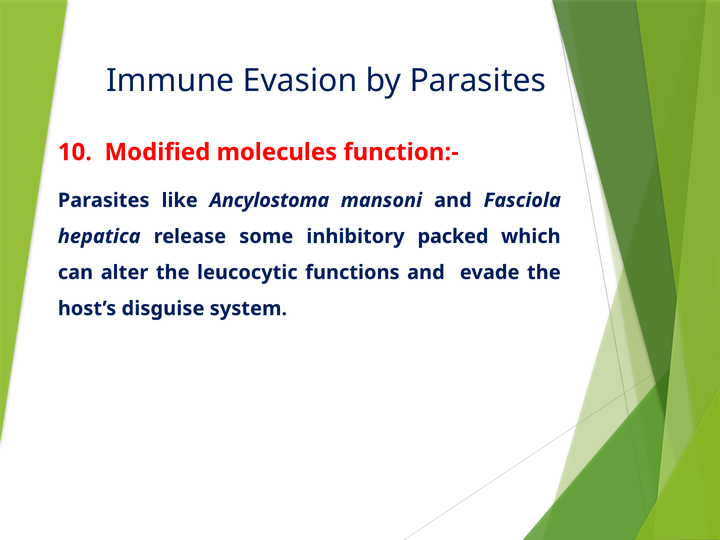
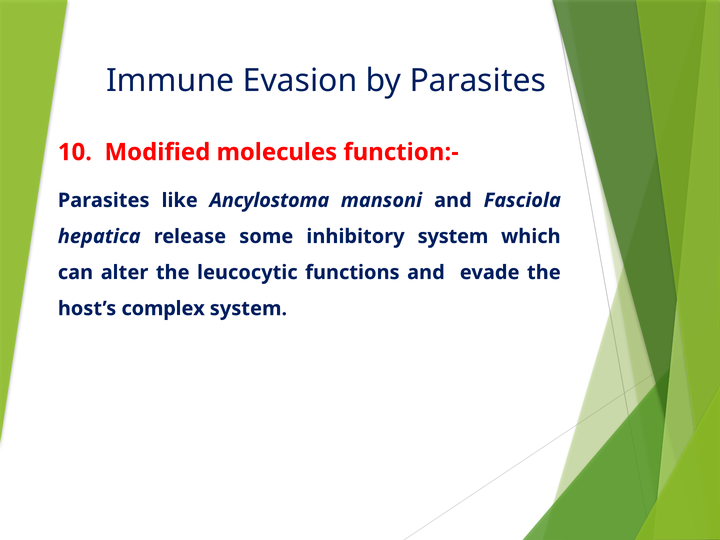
inhibitory packed: packed -> system
disguise: disguise -> complex
